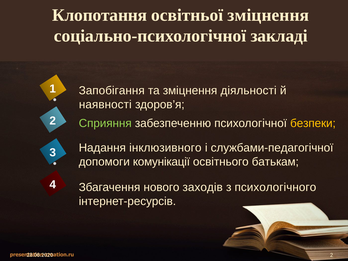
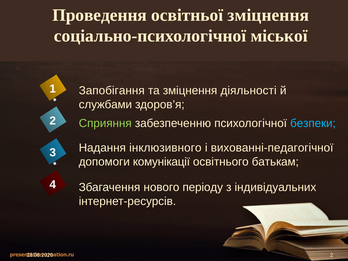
Клопотання: Клопотання -> Проведення
закладі: закладі -> міської
наявності: наявності -> службами
безпеки colour: yellow -> light blue
службами-педагогічної: службами-педагогічної -> вихованні-педагогічної
заходів: заходів -> періоду
психологічного: психологічного -> індивідуальних
